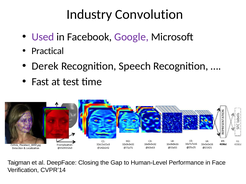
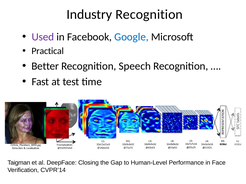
Industry Convolution: Convolution -> Recognition
Google colour: purple -> blue
Derek: Derek -> Better
